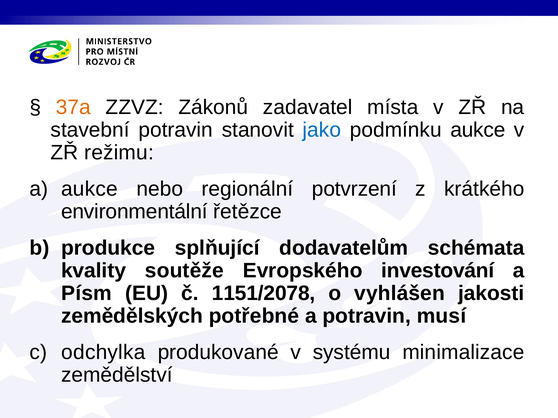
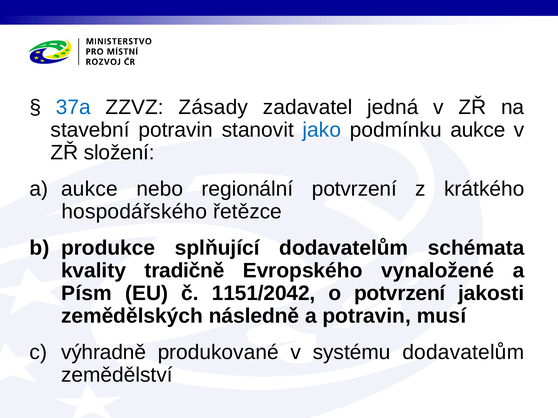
37a colour: orange -> blue
Zákonů: Zákonů -> Zásady
místa: místa -> jedná
režimu: režimu -> složení
environmentální: environmentální -> hospodářského
soutěže: soutěže -> tradičně
investování: investování -> vynaložené
1151/2078: 1151/2078 -> 1151/2042
o vyhlášen: vyhlášen -> potvrzení
potřebné: potřebné -> následně
odchylka: odchylka -> výhradně
systému minimalizace: minimalizace -> dodavatelům
